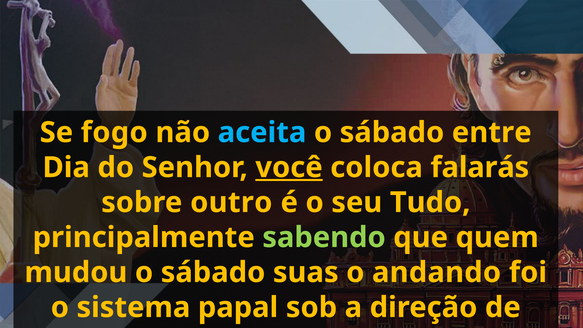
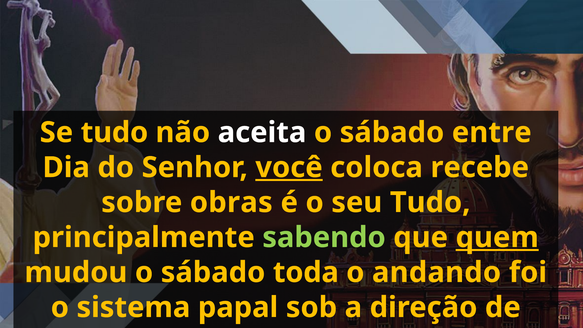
Se fogo: fogo -> tudo
aceita colour: light blue -> white
falarás: falarás -> recebe
outro: outro -> obras
quem underline: none -> present
suas: suas -> toda
